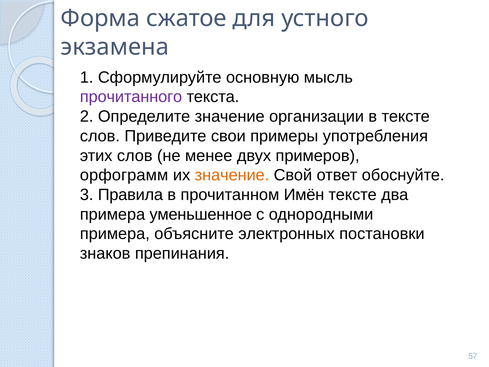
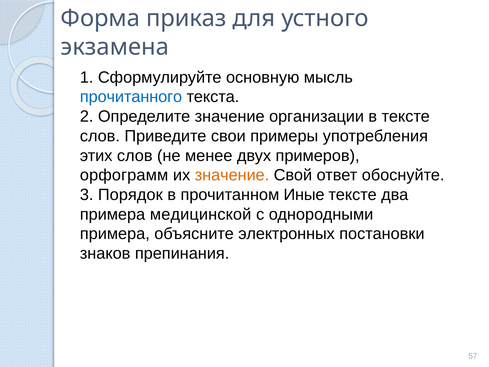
сжатое: сжатое -> приказ
прочитанного colour: purple -> blue
Правила: Правила -> Порядок
Имён: Имён -> Иные
уменьшенное: уменьшенное -> медицинской
